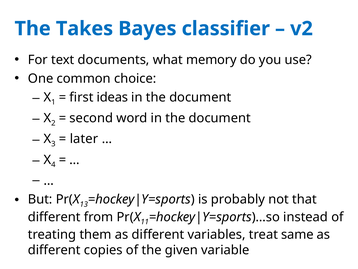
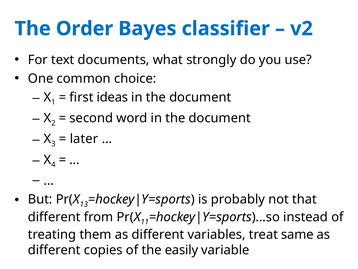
Takes: Takes -> Order
memory: memory -> strongly
given: given -> easily
